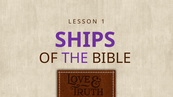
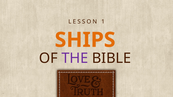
SHIPS colour: purple -> orange
